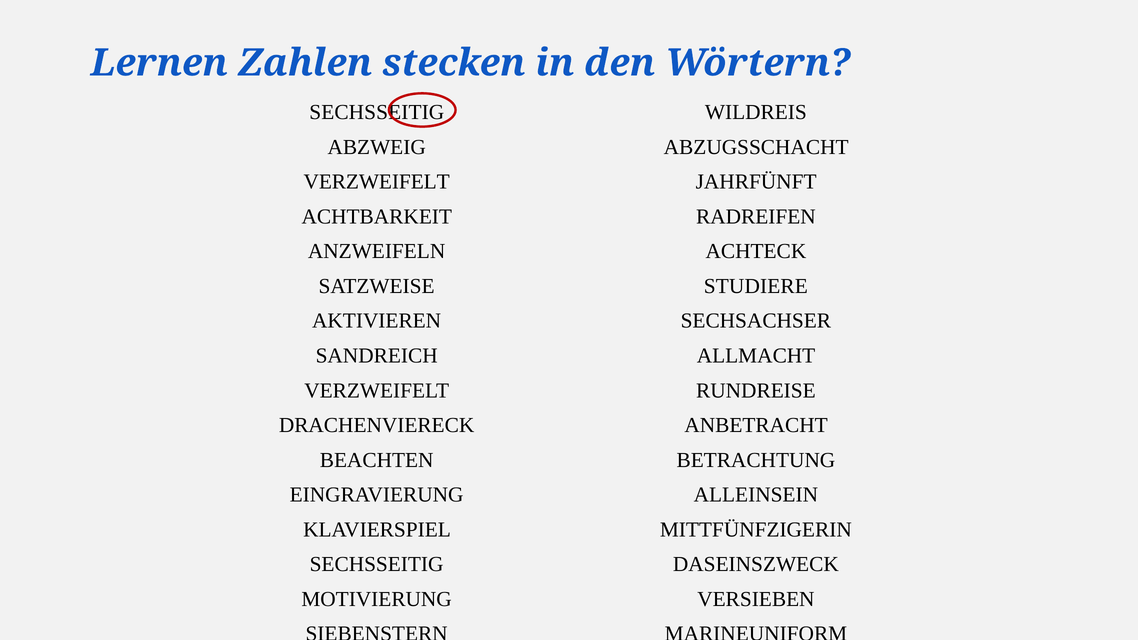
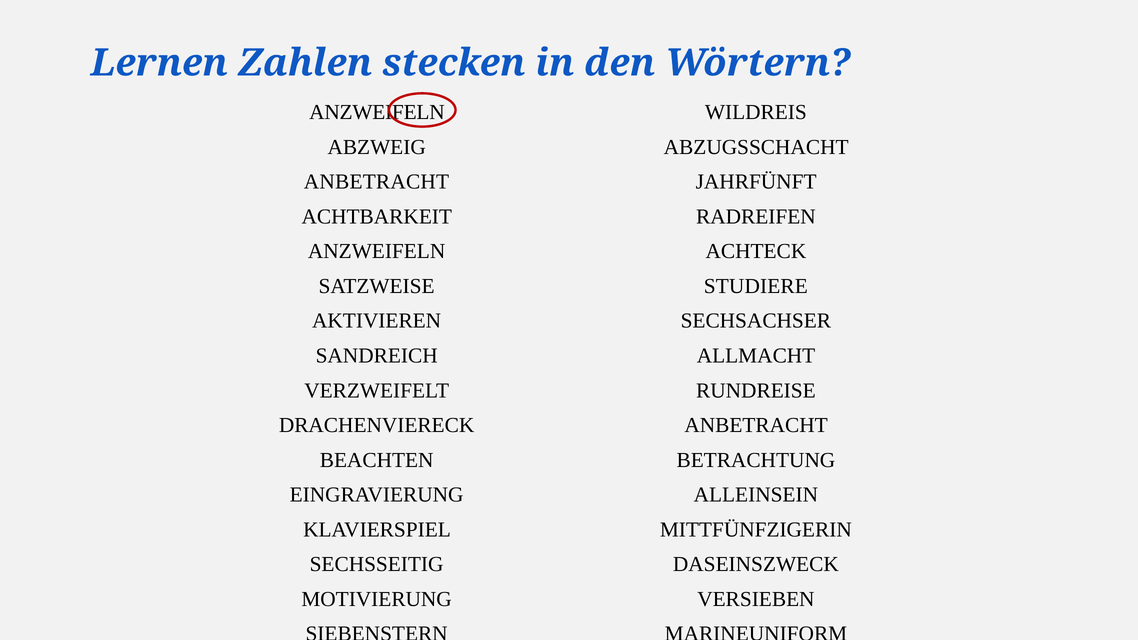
SECHSSEITIG at (377, 112): SECHSSEITIG -> ANZWEIFELN
VERZWEIFELT at (377, 182): VERZWEIFELT -> ANBETRACHT
